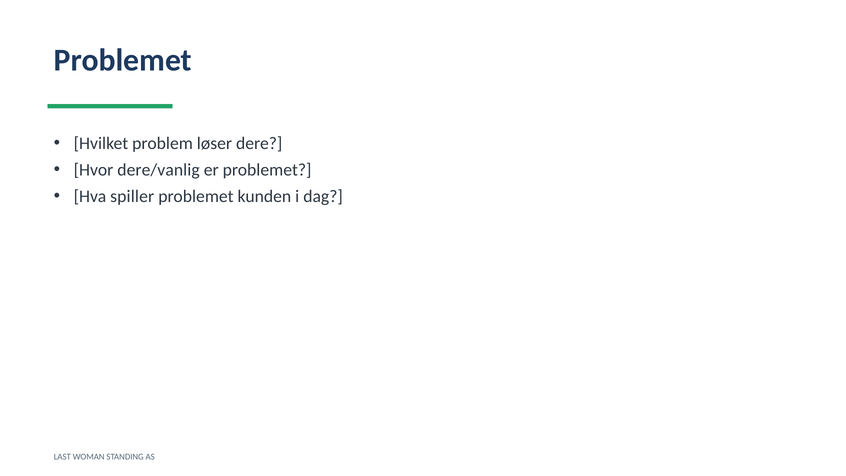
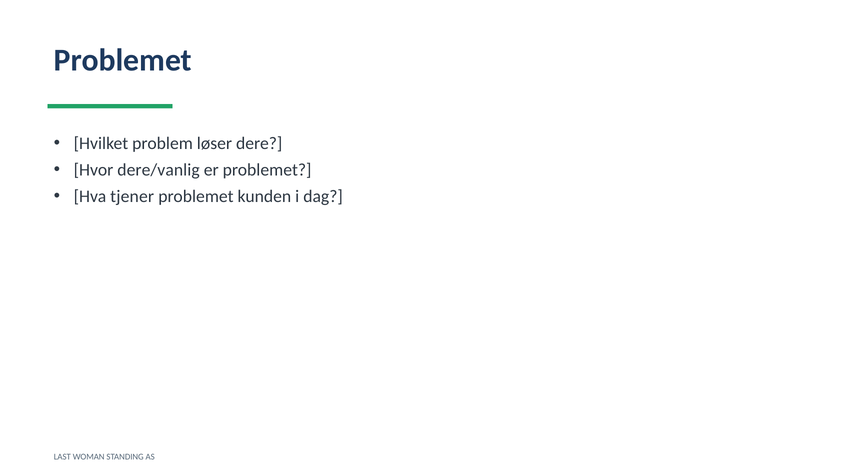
spiller: spiller -> tjener
